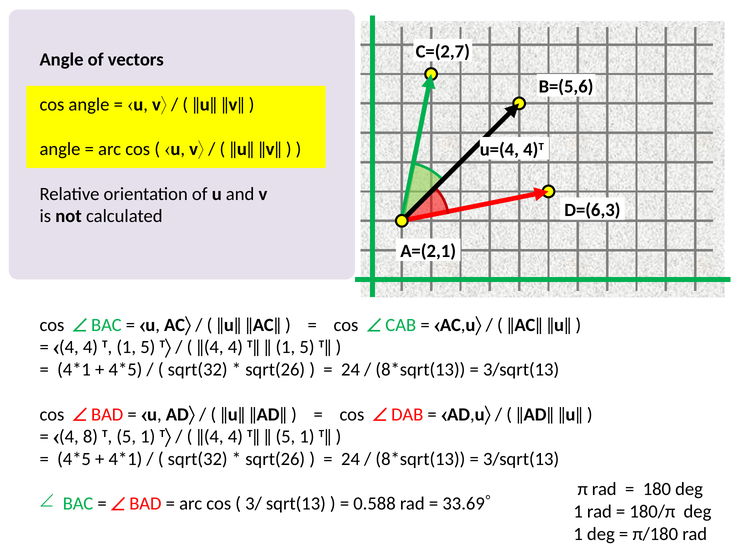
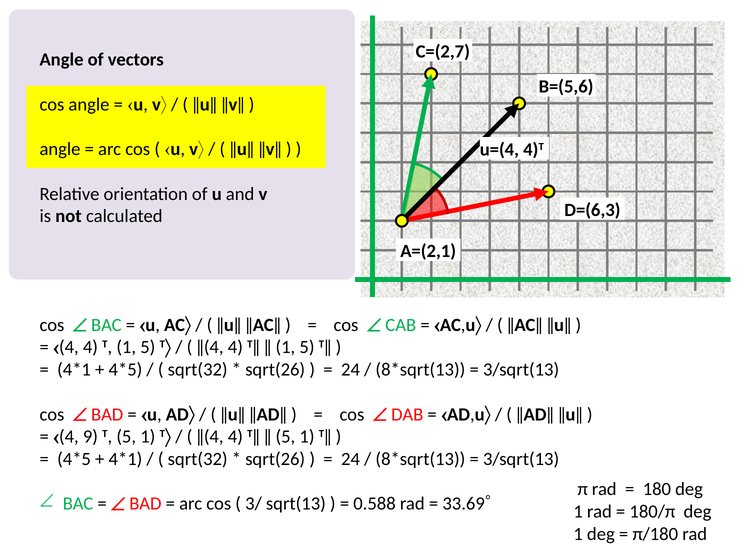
8: 8 -> 9
